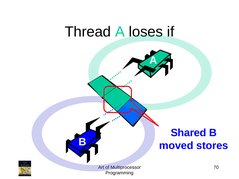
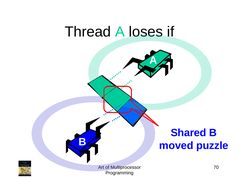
stores: stores -> puzzle
